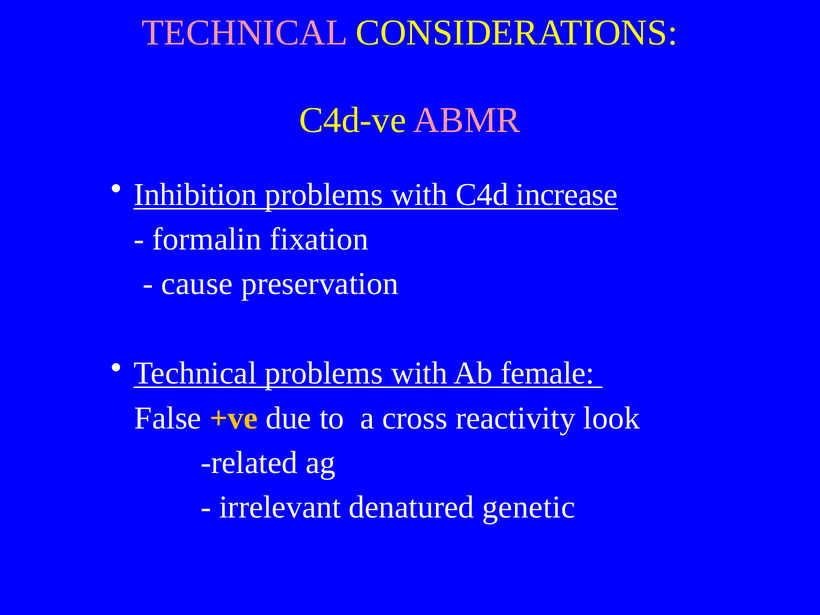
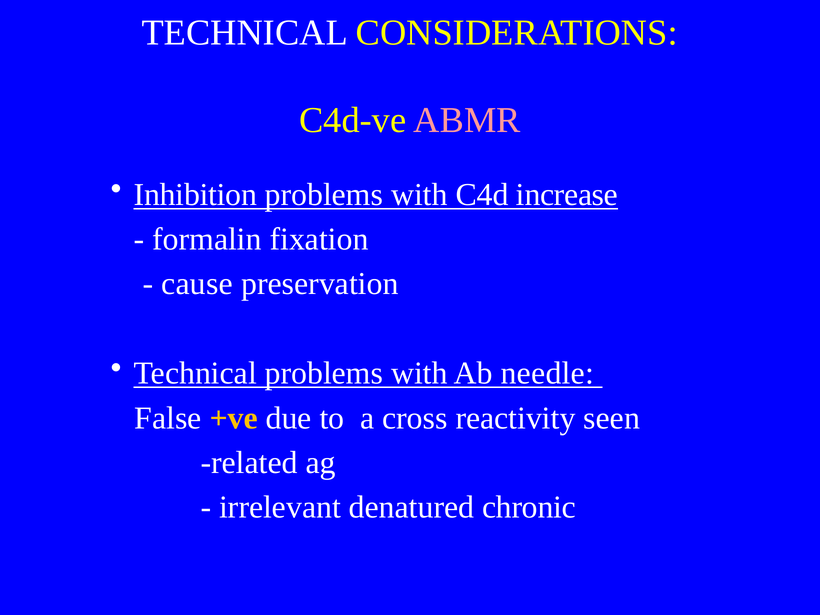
TECHNICAL at (245, 33) colour: pink -> white
female: female -> needle
look: look -> seen
genetic: genetic -> chronic
